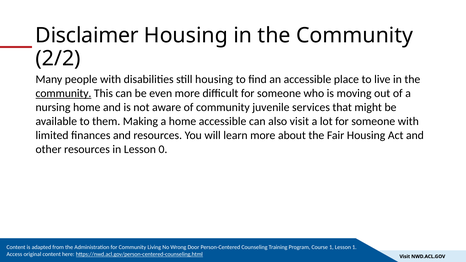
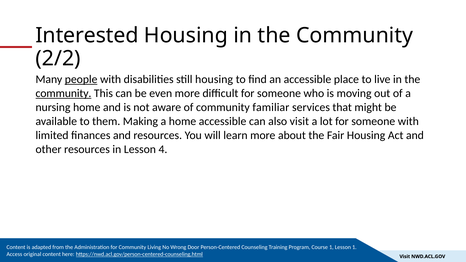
Disclaimer: Disclaimer -> Interested
people underline: none -> present
juvenile: juvenile -> familiar
0: 0 -> 4
